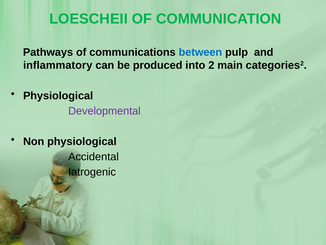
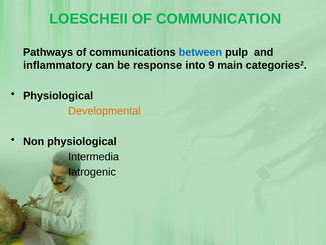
produced: produced -> response
2: 2 -> 9
Developmental colour: purple -> orange
Accidental: Accidental -> Intermedia
